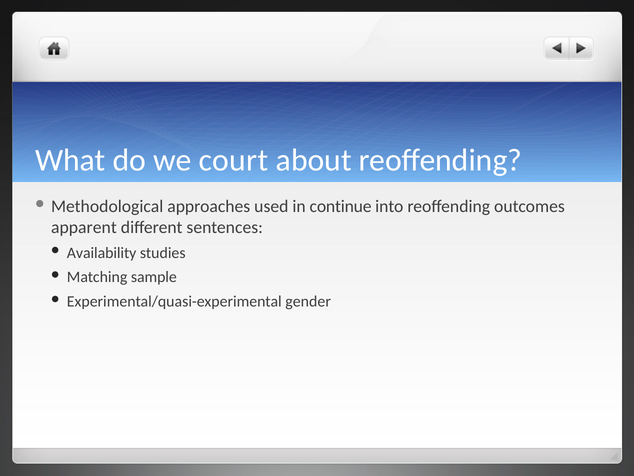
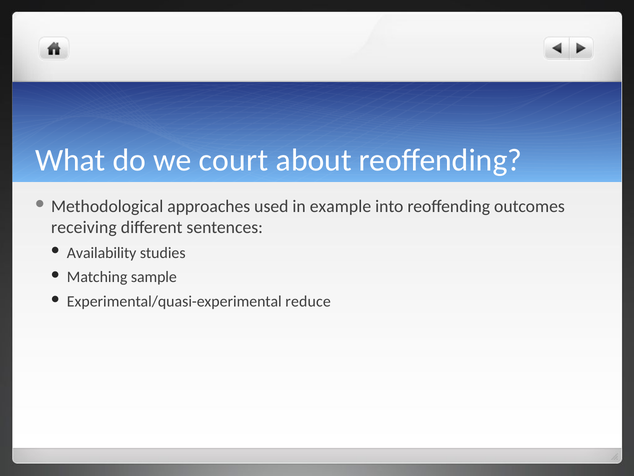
continue: continue -> example
apparent: apparent -> receiving
gender: gender -> reduce
